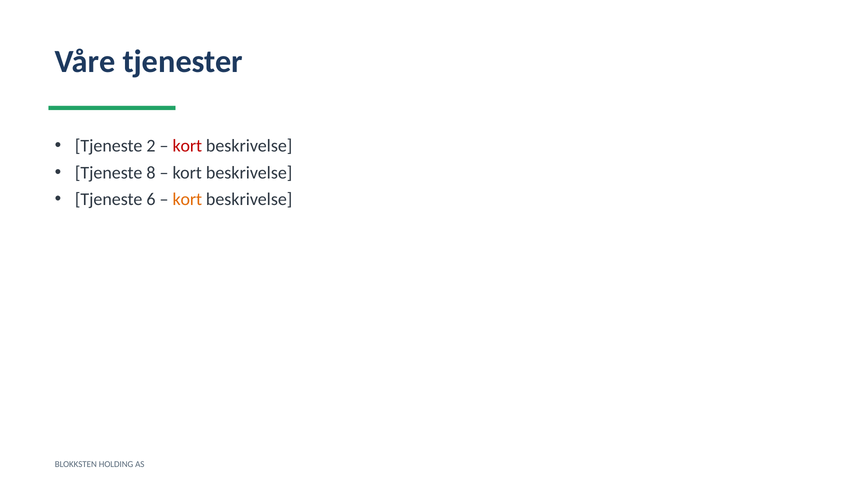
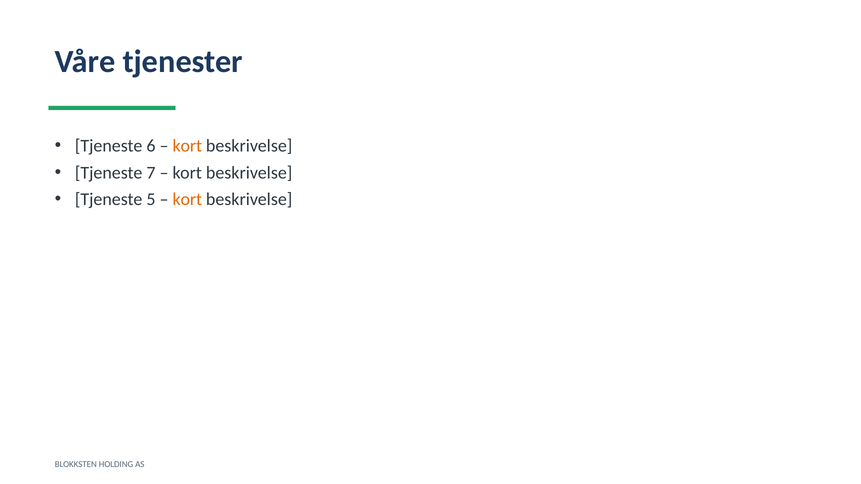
2: 2 -> 6
kort at (187, 146) colour: red -> orange
8: 8 -> 7
6: 6 -> 5
